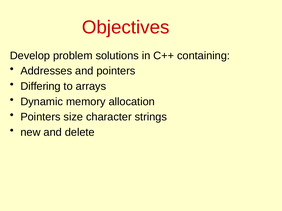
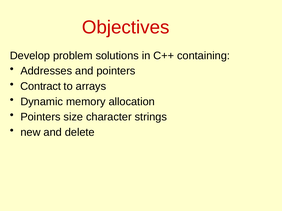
Differing: Differing -> Contract
